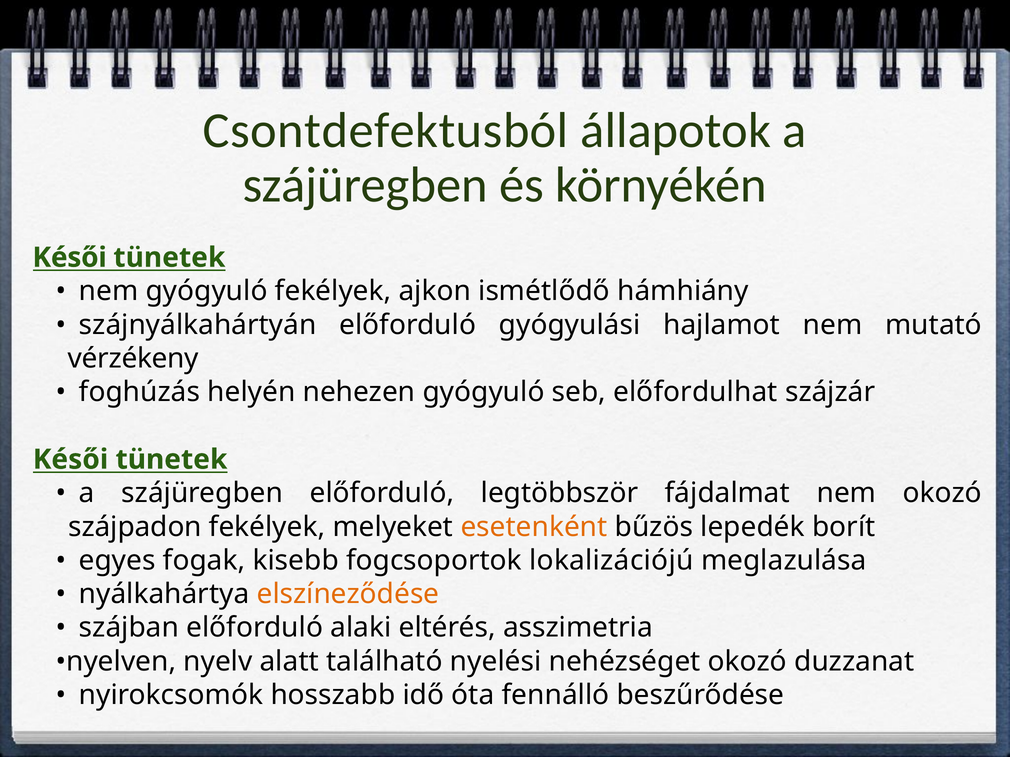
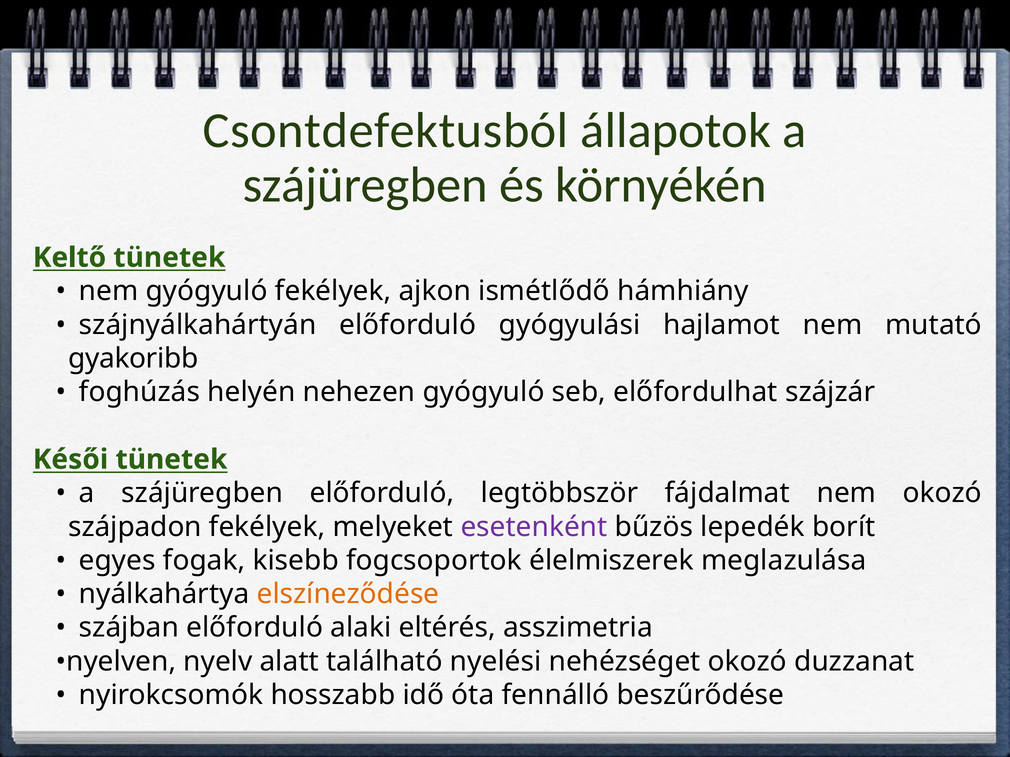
Késői at (70, 258): Késői -> Keltő
vérzékeny: vérzékeny -> gyakoribb
esetenként colour: orange -> purple
lokalizációjú: lokalizációjú -> élelmiszerek
